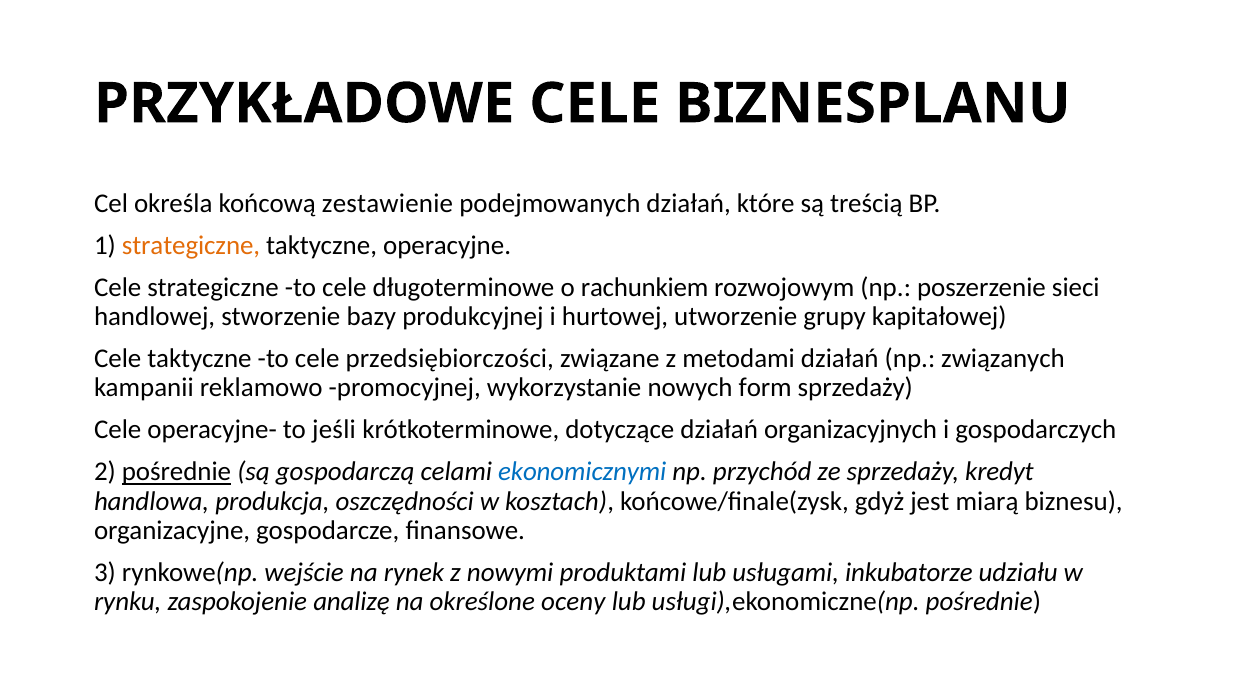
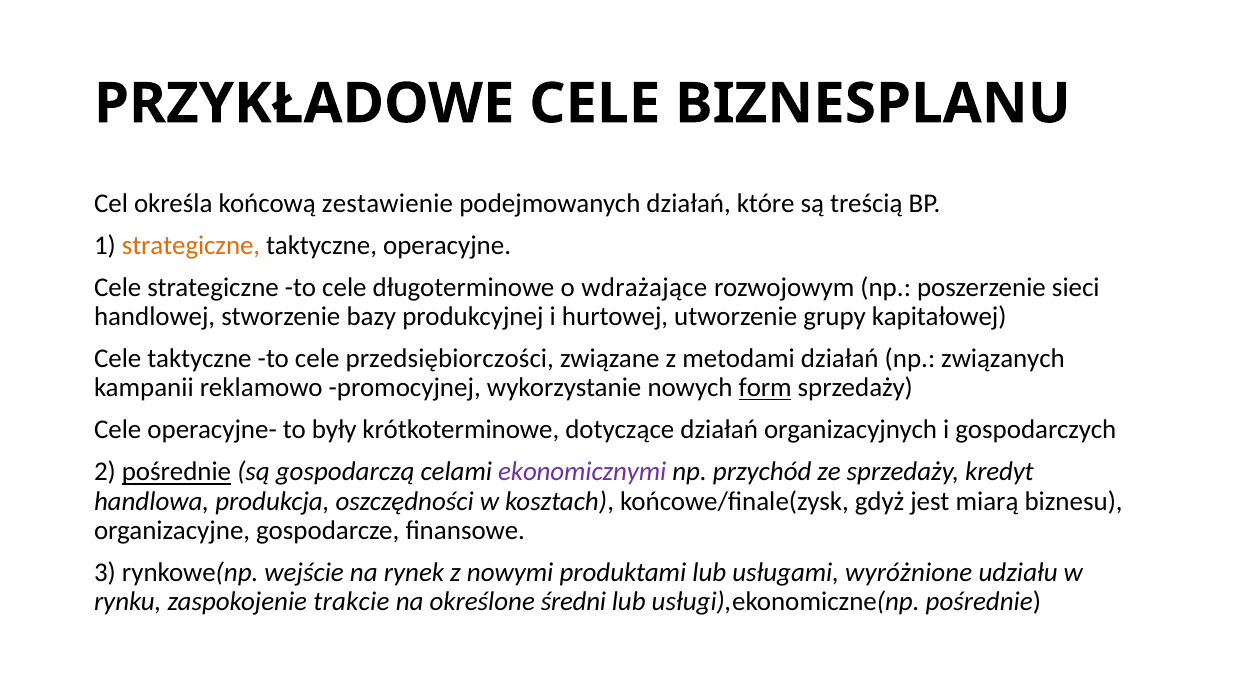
rachunkiem: rachunkiem -> wdrażające
form underline: none -> present
jeśli: jeśli -> były
ekonomicznymi colour: blue -> purple
inkubatorze: inkubatorze -> wyróżnione
analizę: analizę -> trakcie
oceny: oceny -> średni
